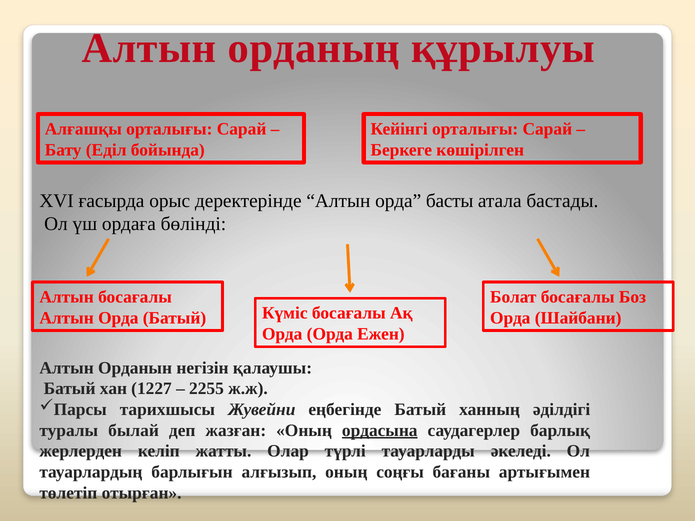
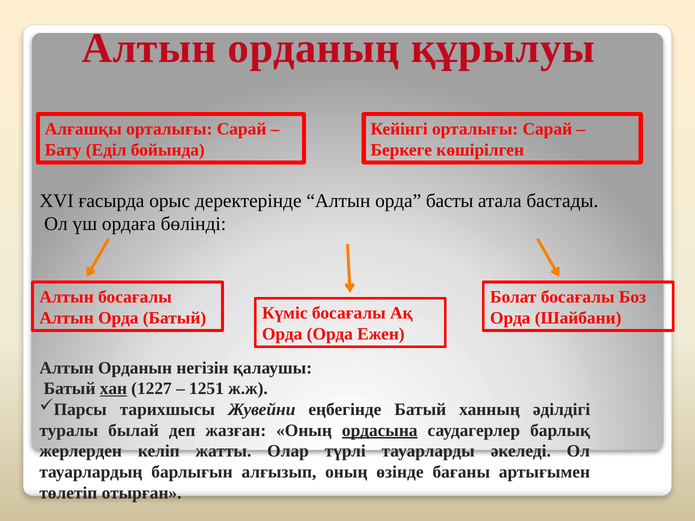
хан underline: none -> present
2255: 2255 -> 1251
соңғы: соңғы -> өзінде
